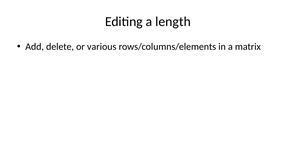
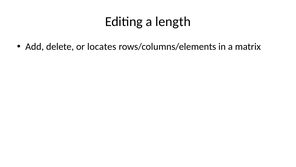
various: various -> locates
